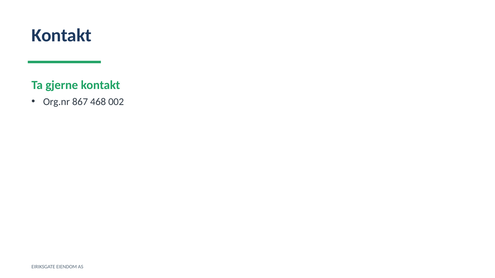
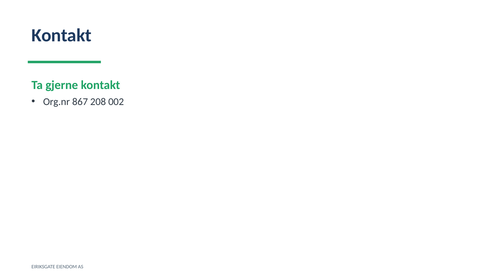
468: 468 -> 208
